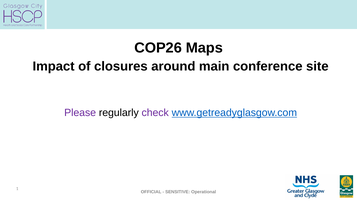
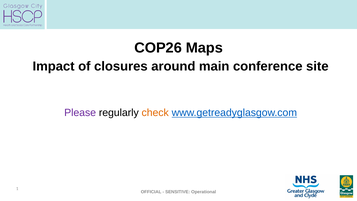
check colour: purple -> orange
